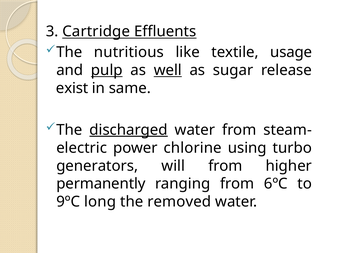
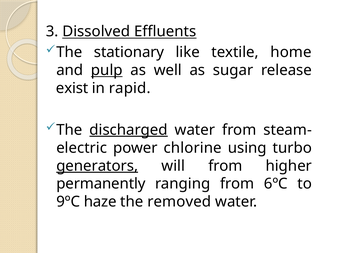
Cartridge: Cartridge -> Dissolved
nutritious: nutritious -> stationary
usage: usage -> home
well underline: present -> none
same: same -> rapid
generators underline: none -> present
long: long -> haze
